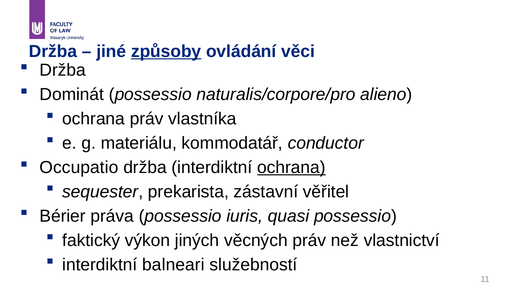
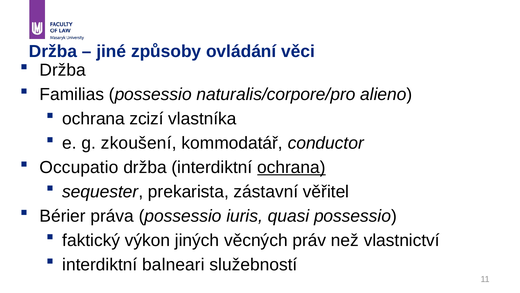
způsoby underline: present -> none
Dominát: Dominát -> Familias
ochrana práv: práv -> zcizí
materiálu: materiálu -> zkoušení
